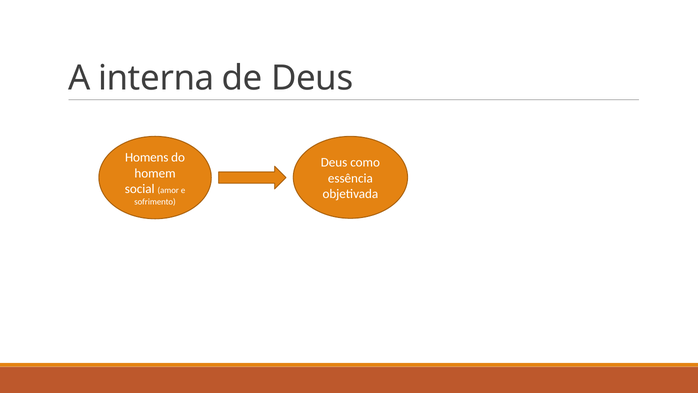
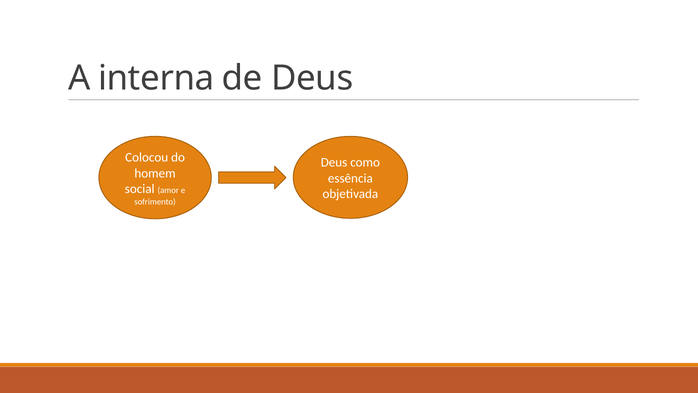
Homens: Homens -> Colocou
